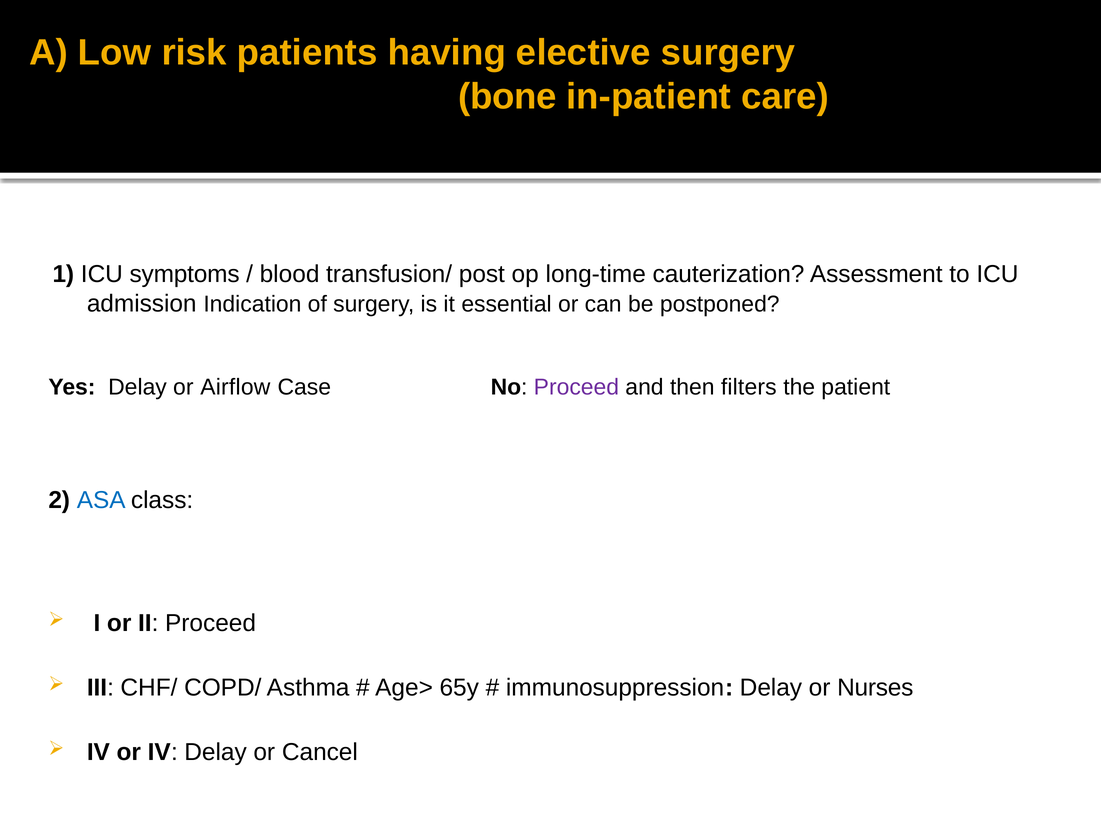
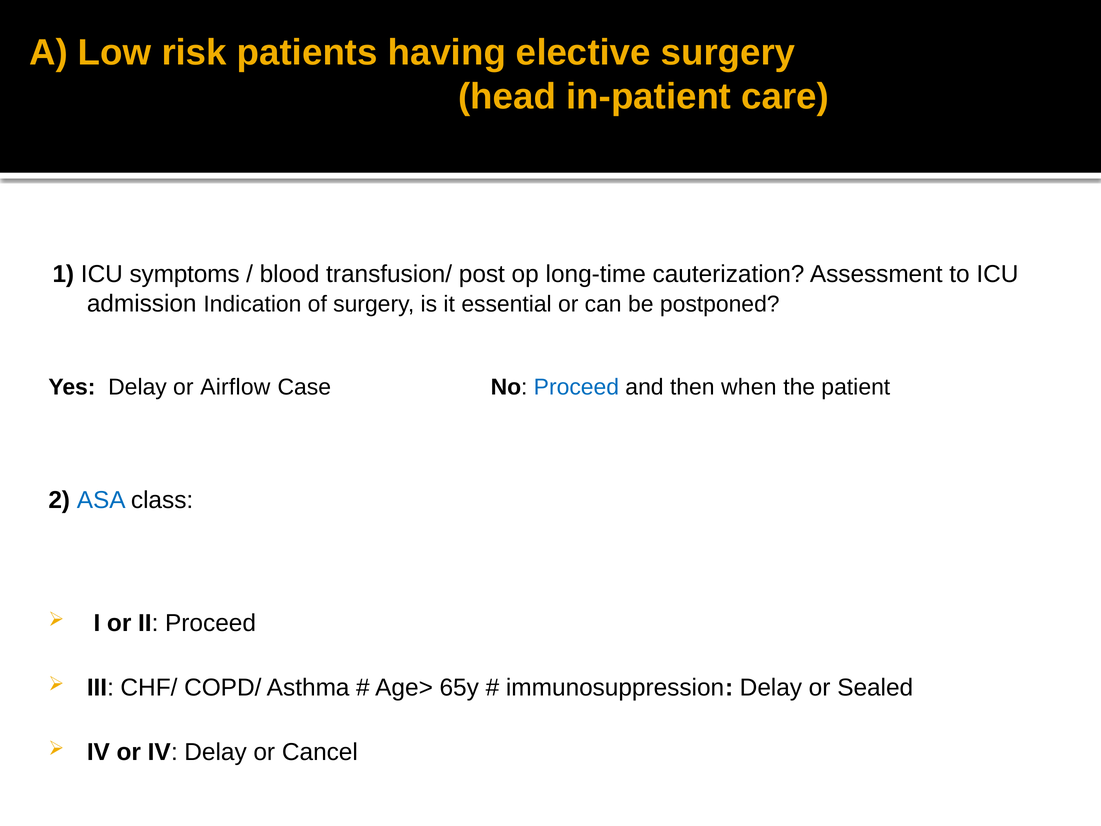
bone: bone -> head
Proceed at (576, 387) colour: purple -> blue
filters: filters -> when
Nurses: Nurses -> Sealed
